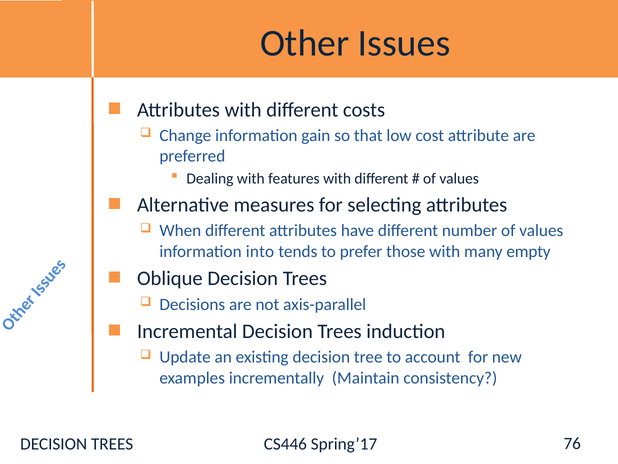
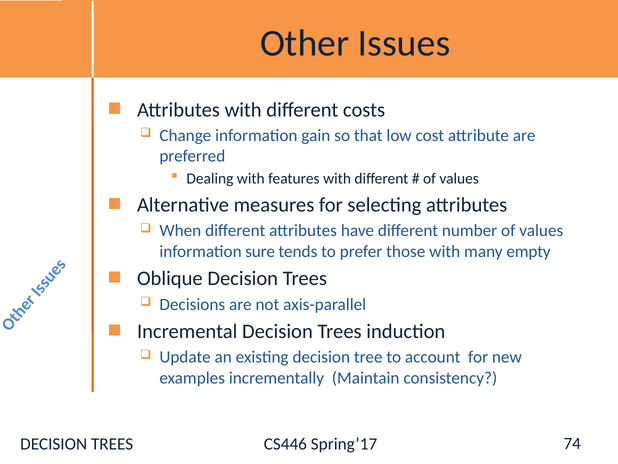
into: into -> sure
76: 76 -> 74
